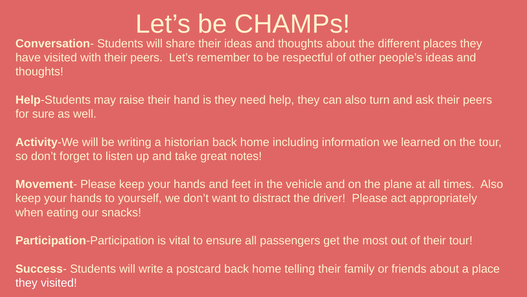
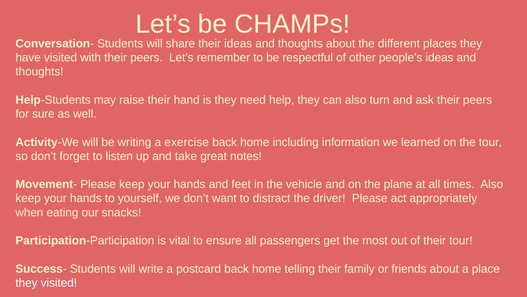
historian: historian -> exercise
